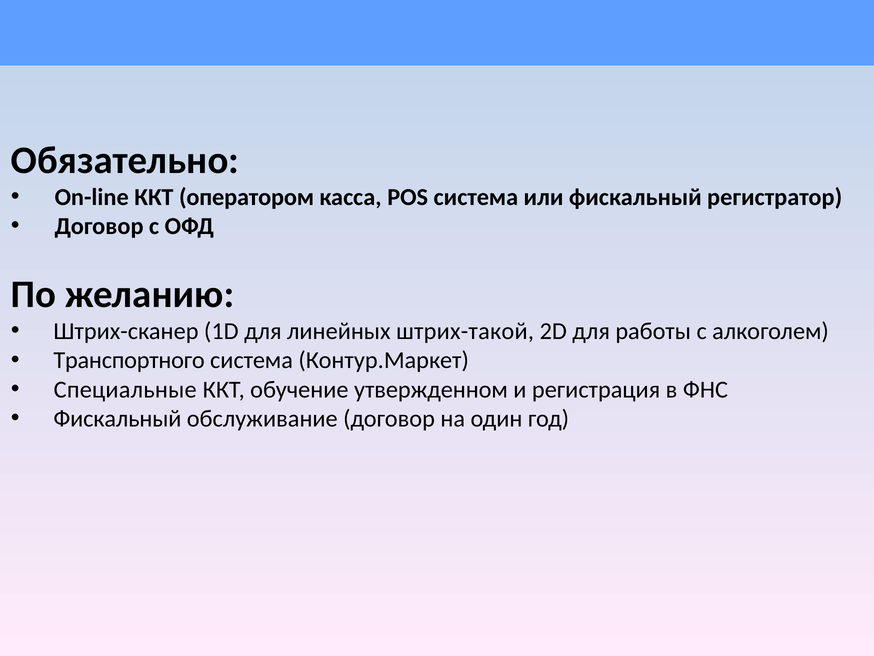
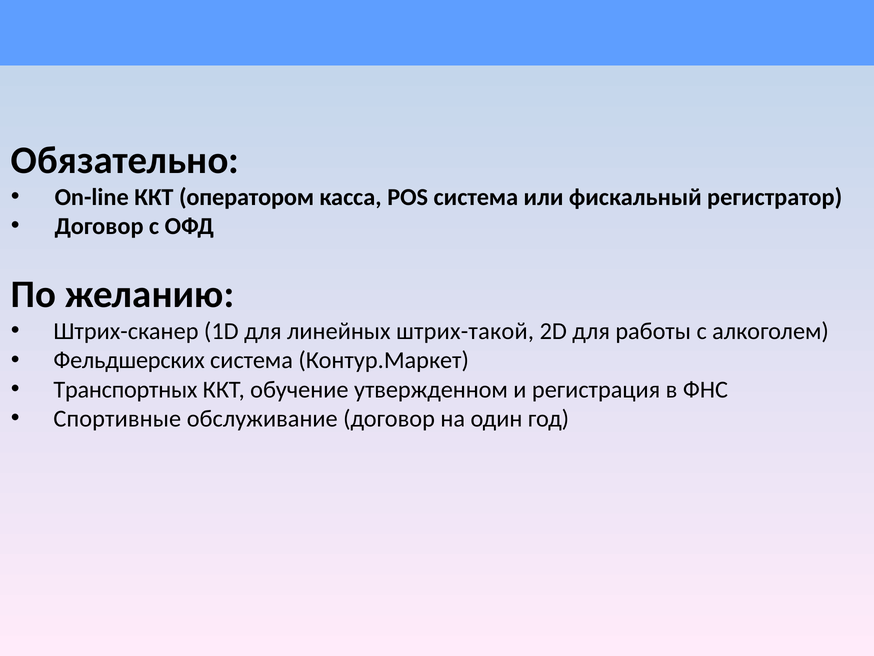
Транспортного: Транспортного -> Фельдшерских
Специальные: Специальные -> Транспортных
Фискальный at (117, 418): Фискальный -> Спортивные
